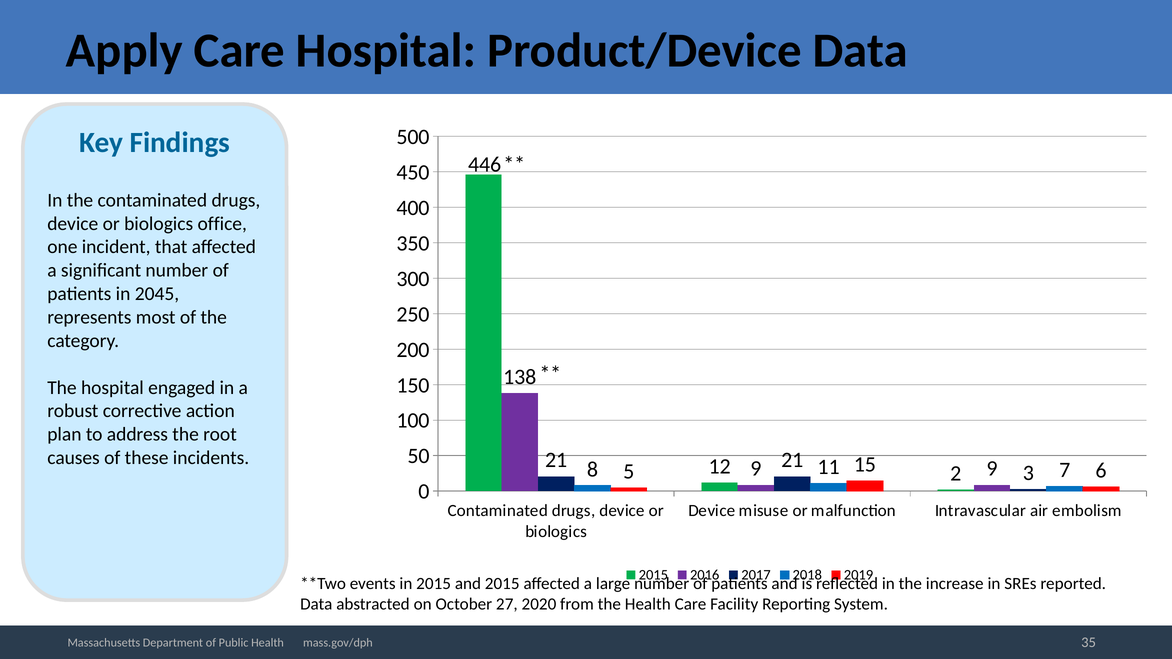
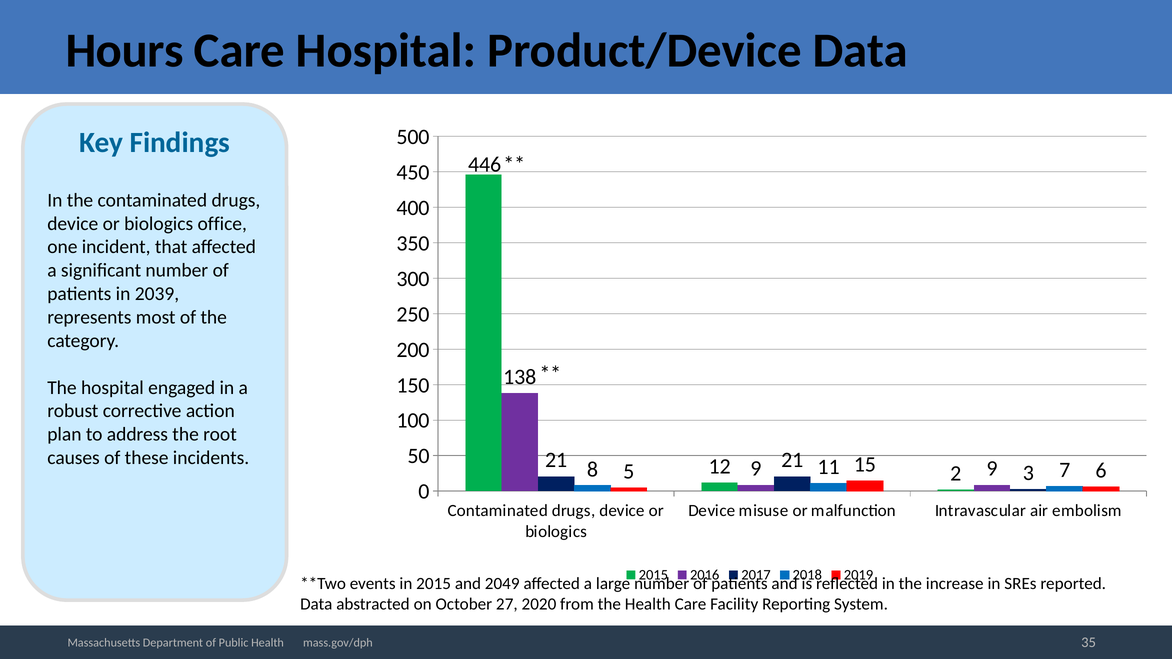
Apply: Apply -> Hours
2045: 2045 -> 2039
and 2015: 2015 -> 2049
